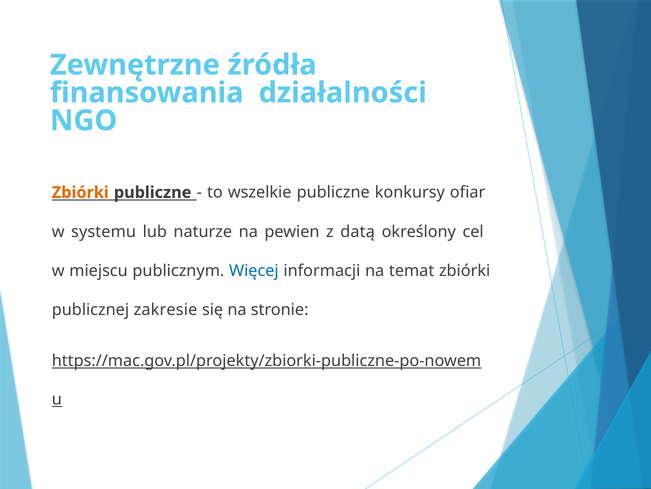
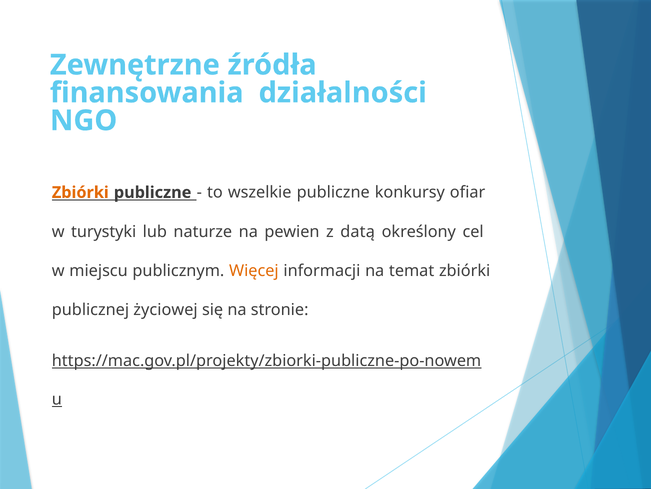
systemu: systemu -> turystyki
Więcej colour: blue -> orange
zakresie: zakresie -> życiowej
